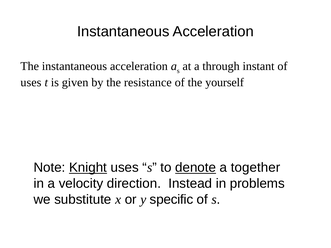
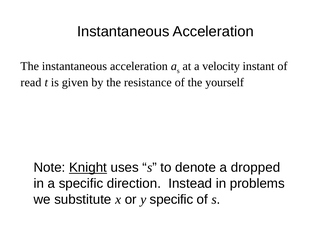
through: through -> velocity
uses at (31, 83): uses -> read
denote underline: present -> none
together: together -> dropped
a velocity: velocity -> specific
